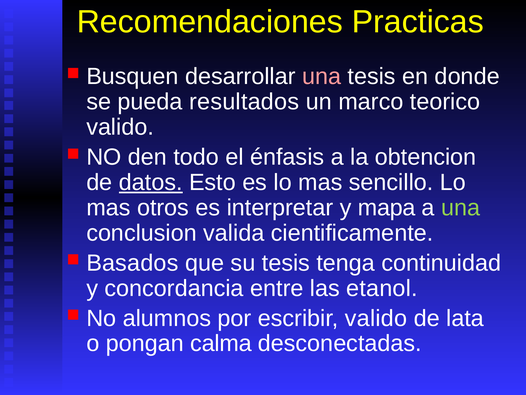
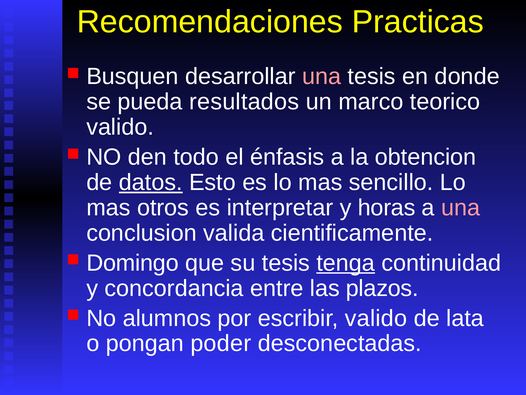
mapa: mapa -> horas
una at (461, 207) colour: light green -> pink
Basados: Basados -> Domingo
tenga underline: none -> present
etanol: etanol -> plazos
calma: calma -> poder
